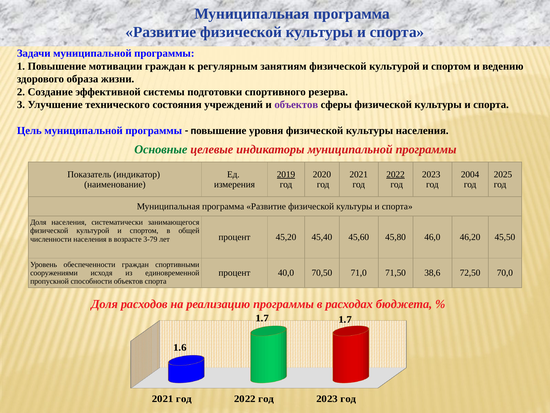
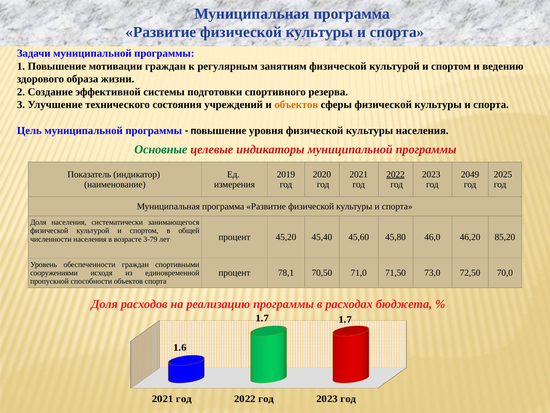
объектов at (296, 105) colour: purple -> orange
2019 underline: present -> none
2004: 2004 -> 2049
45,50: 45,50 -> 85,20
40,0: 40,0 -> 78,1
38,6: 38,6 -> 73,0
